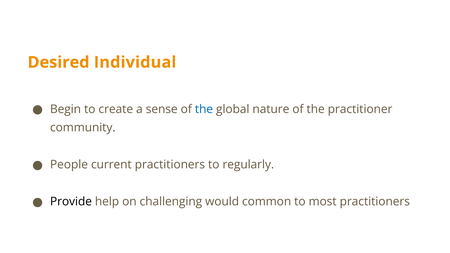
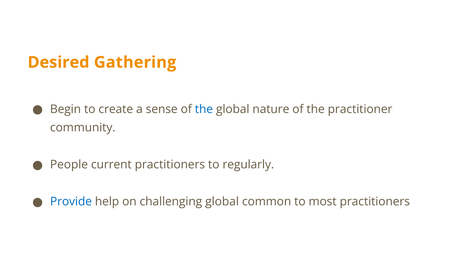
Individual: Individual -> Gathering
Provide colour: black -> blue
challenging would: would -> global
